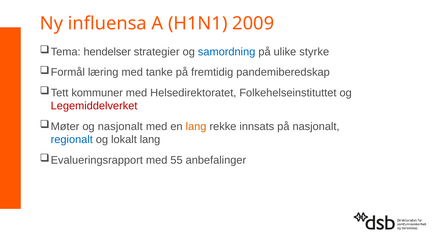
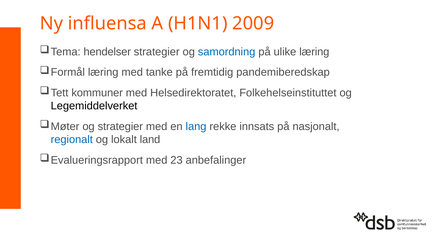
ulike styrke: styrke -> læring
Legemiddelverket colour: red -> black
og nasjonalt: nasjonalt -> strategier
lang at (196, 127) colour: orange -> blue
lokalt lang: lang -> land
55: 55 -> 23
